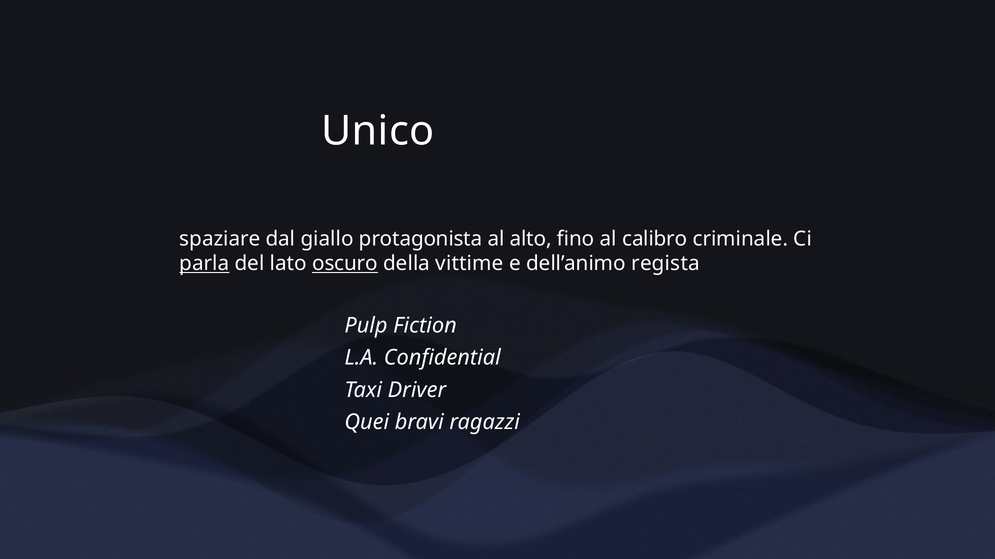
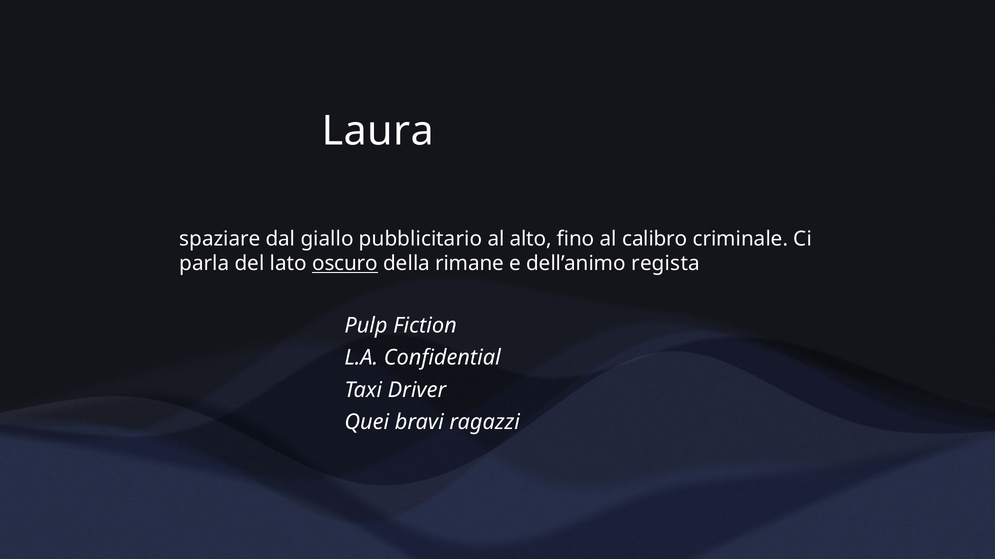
Unico: Unico -> Laura
protagonista: protagonista -> pubblicitario
parla underline: present -> none
vittime: vittime -> rimane
